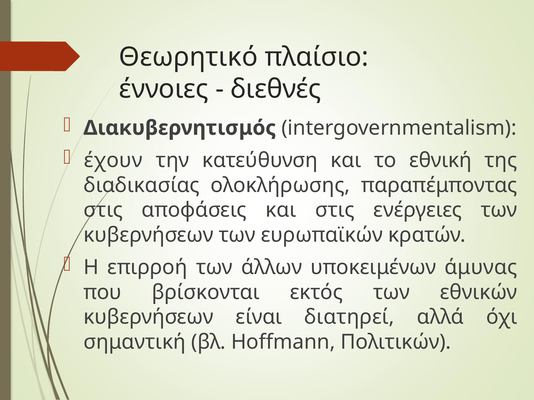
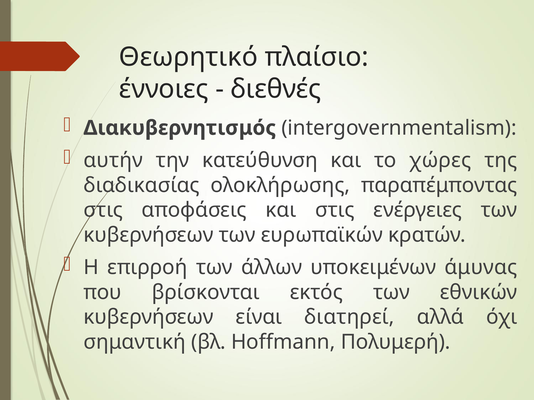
έχουν: έχουν -> αυτήν
εθνική: εθνική -> χώρες
Πολιτικών: Πολιτικών -> Πολυμερή
